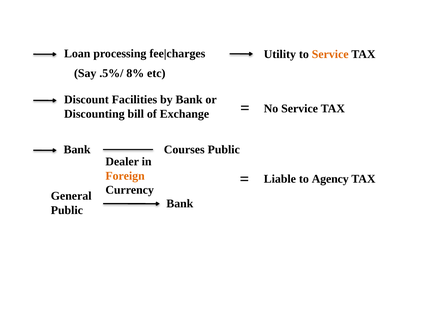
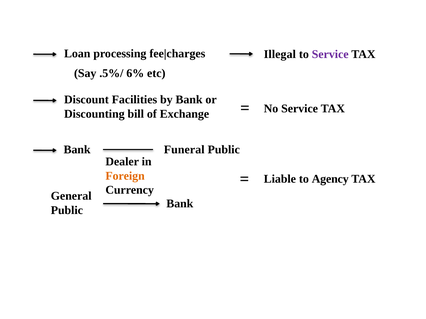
Utility: Utility -> Illegal
Service at (330, 54) colour: orange -> purple
8%: 8% -> 6%
Courses: Courses -> Funeral
